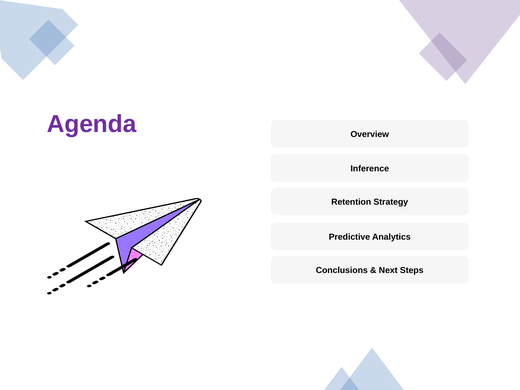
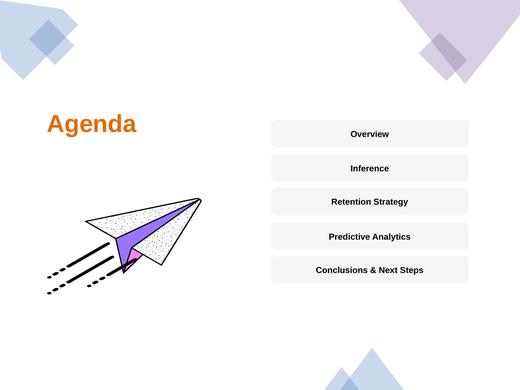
Agenda colour: purple -> orange
